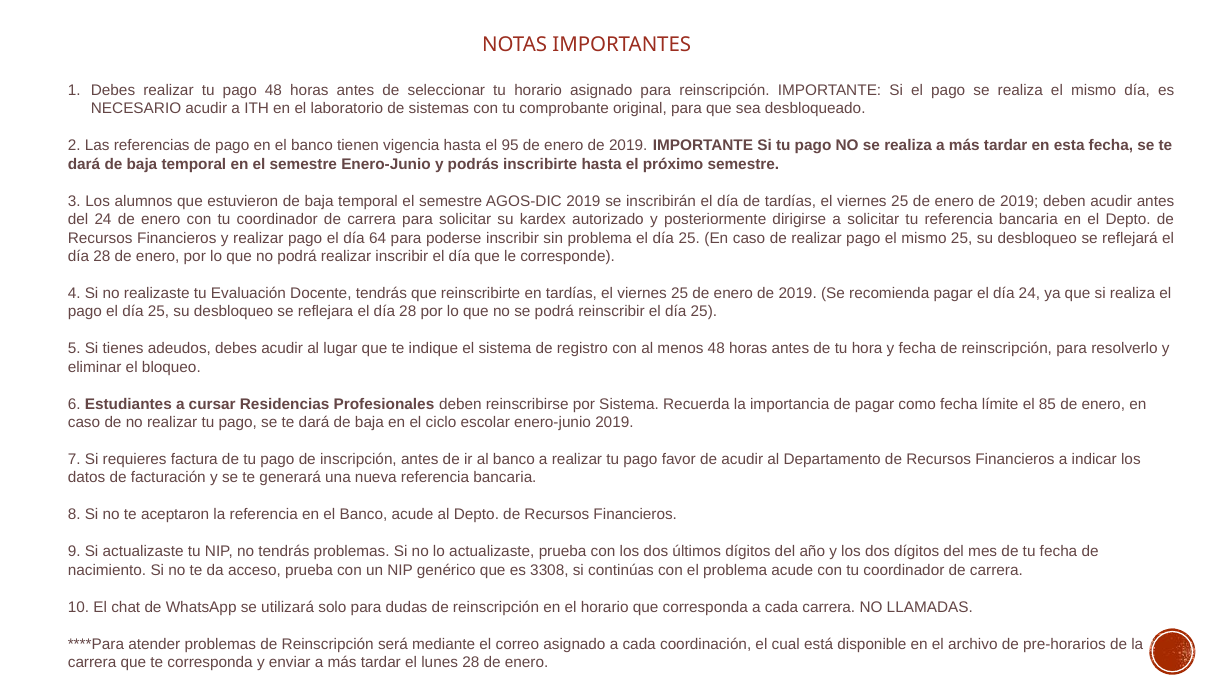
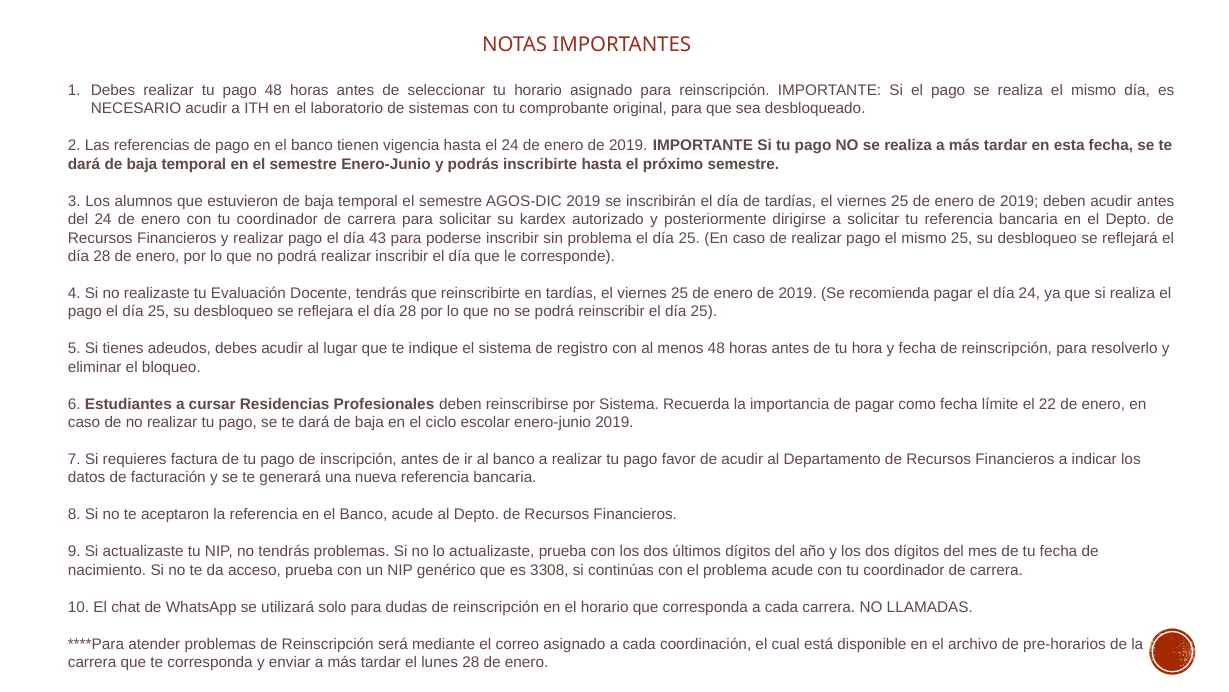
el 95: 95 -> 24
64: 64 -> 43
85: 85 -> 22
